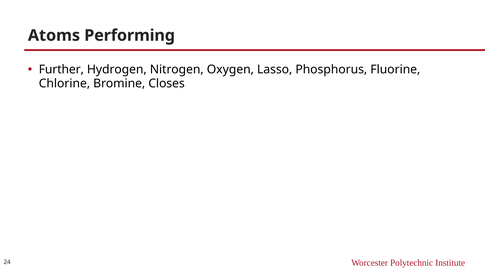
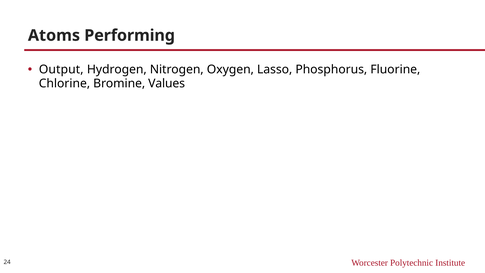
Further: Further -> Output
Closes: Closes -> Values
